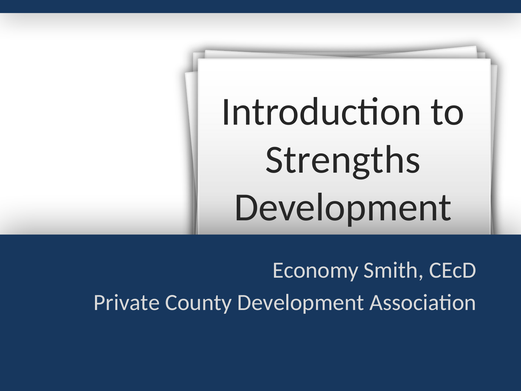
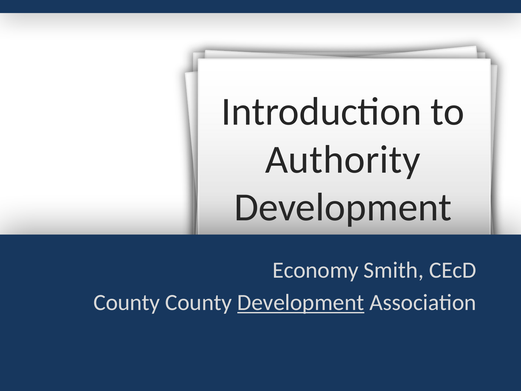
Strengths: Strengths -> Authority
Private at (127, 302): Private -> County
Development at (301, 302) underline: none -> present
